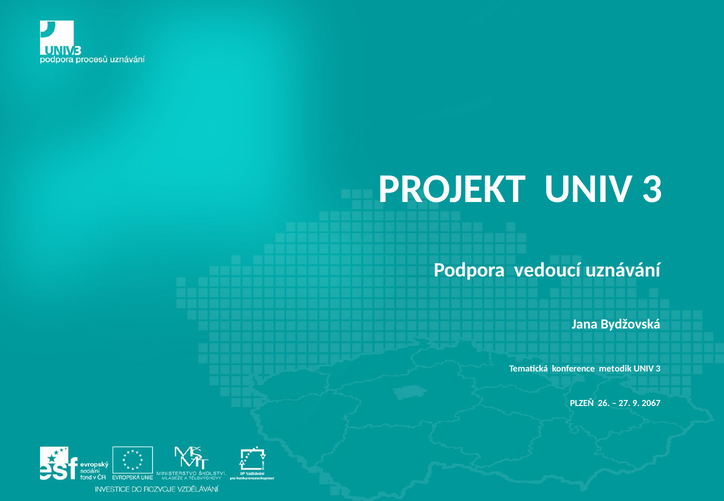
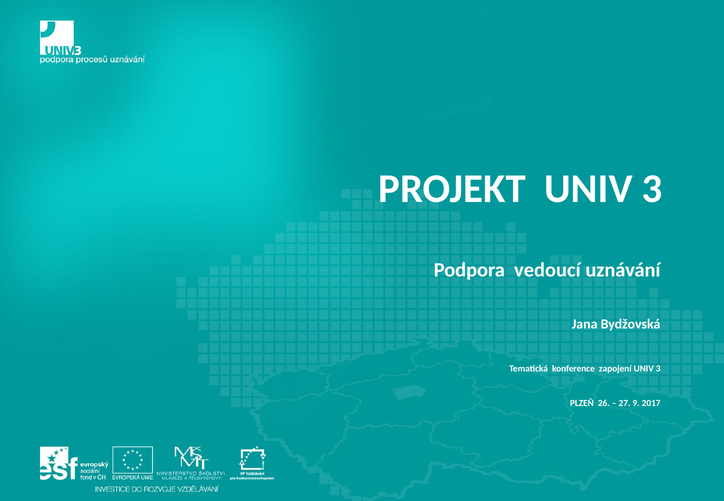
metodik: metodik -> zapojení
2067: 2067 -> 2017
